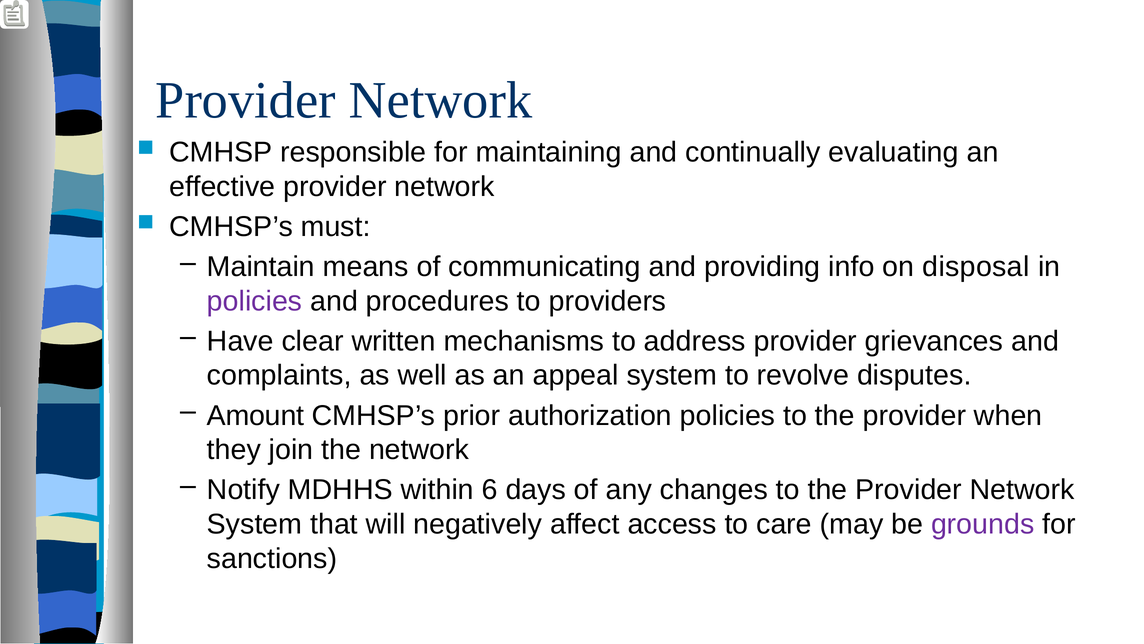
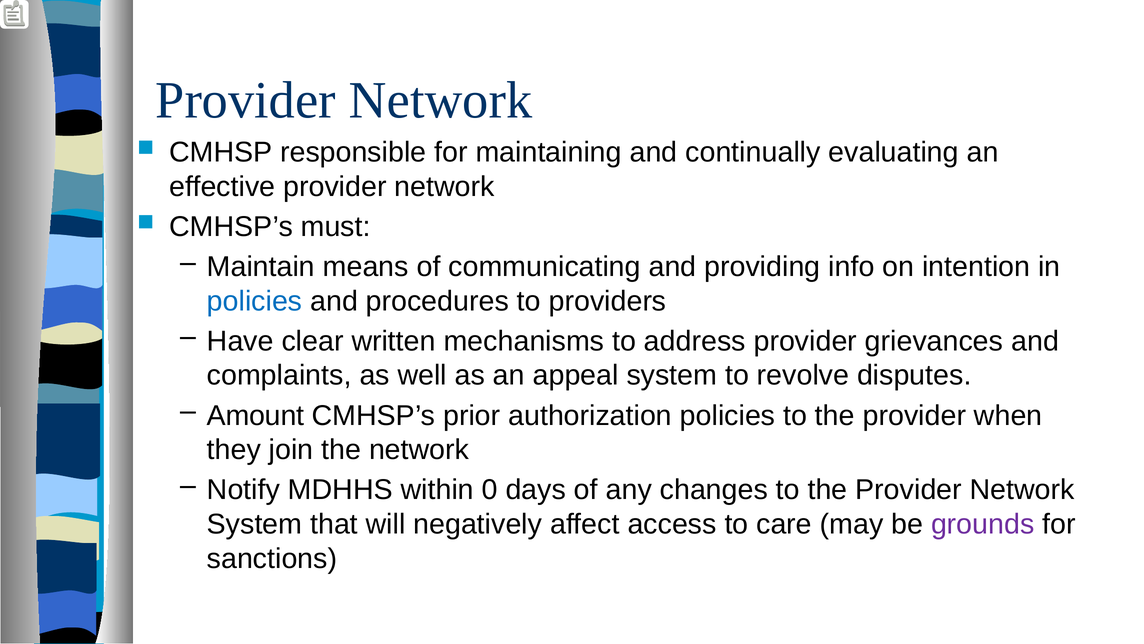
disposal: disposal -> intention
policies at (255, 301) colour: purple -> blue
6: 6 -> 0
